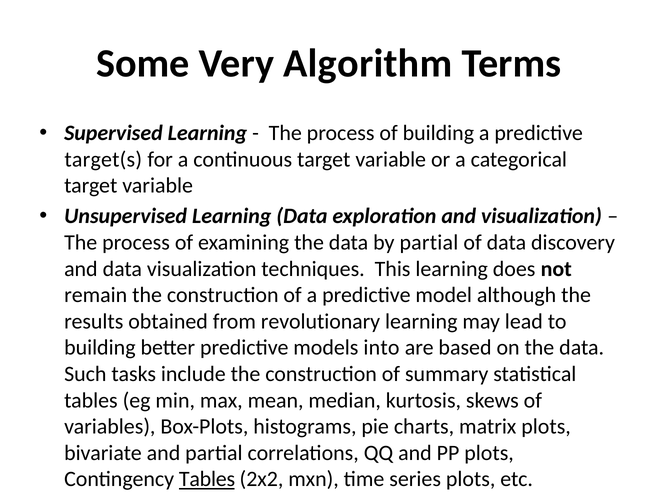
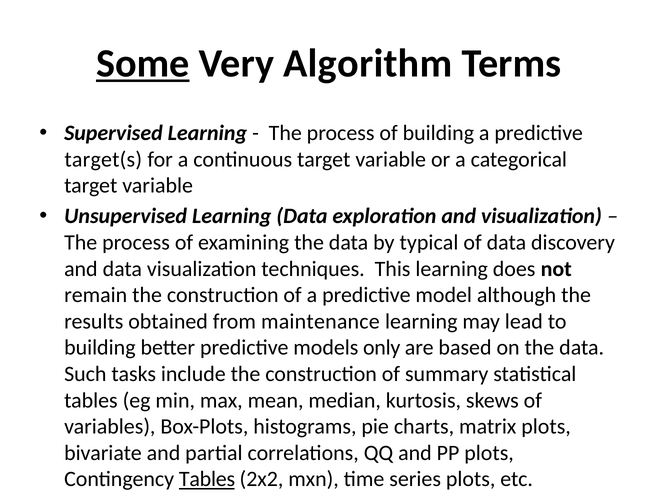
Some underline: none -> present
by partial: partial -> typical
revolutionary: revolutionary -> maintenance
into: into -> only
